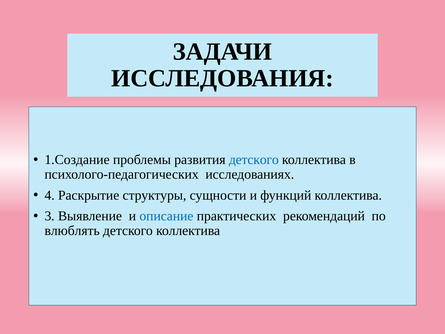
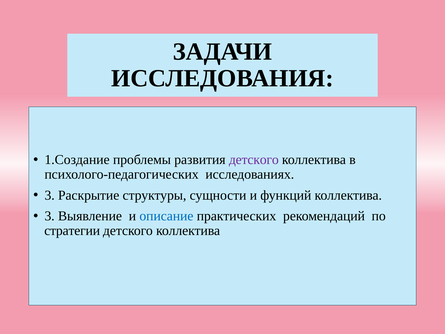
детского at (254, 160) colour: blue -> purple
4 at (50, 195): 4 -> 3
влюблять: влюблять -> стратегии
